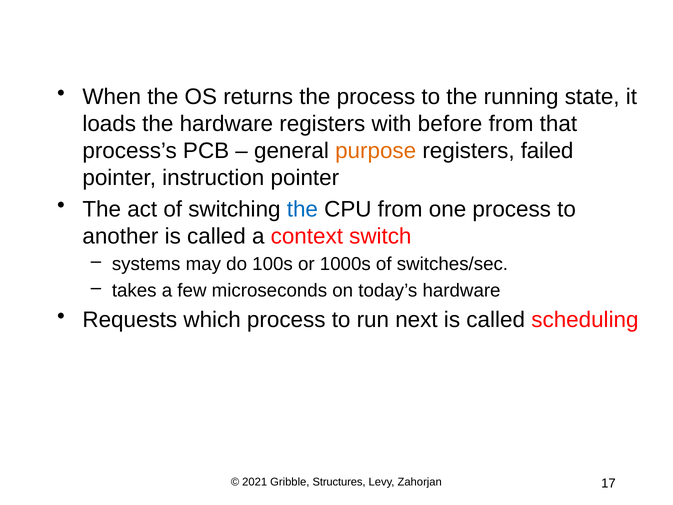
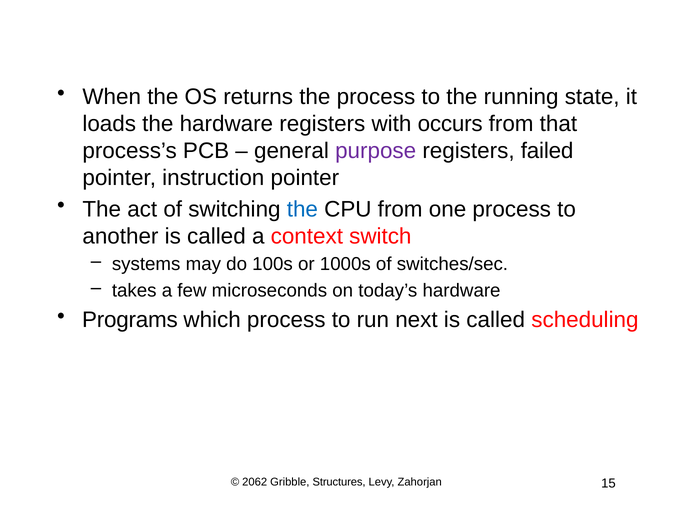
before: before -> occurs
purpose colour: orange -> purple
Requests: Requests -> Programs
2021: 2021 -> 2062
17: 17 -> 15
